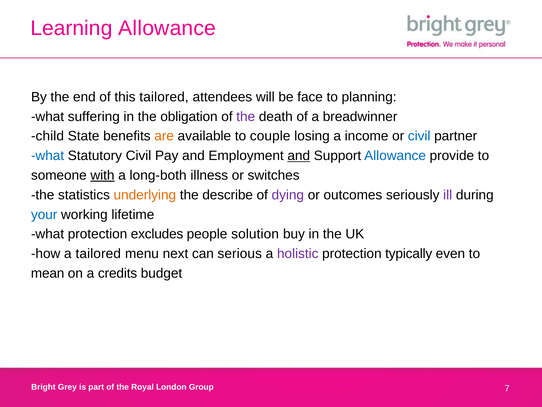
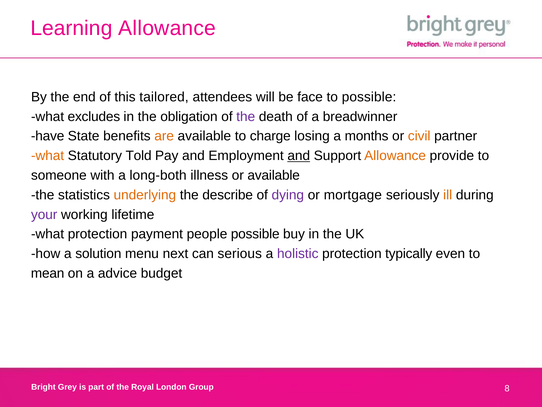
to planning: planning -> possible
suffering: suffering -> excludes
child: child -> have
couple: couple -> charge
income: income -> months
civil at (419, 136) colour: blue -> orange
what at (48, 156) colour: blue -> orange
Statutory Civil: Civil -> Told
Allowance at (395, 156) colour: blue -> orange
with underline: present -> none
or switches: switches -> available
outcomes: outcomes -> mortgage
ill colour: purple -> orange
your colour: blue -> purple
excludes: excludes -> payment
people solution: solution -> possible
a tailored: tailored -> solution
credits: credits -> advice
7: 7 -> 8
